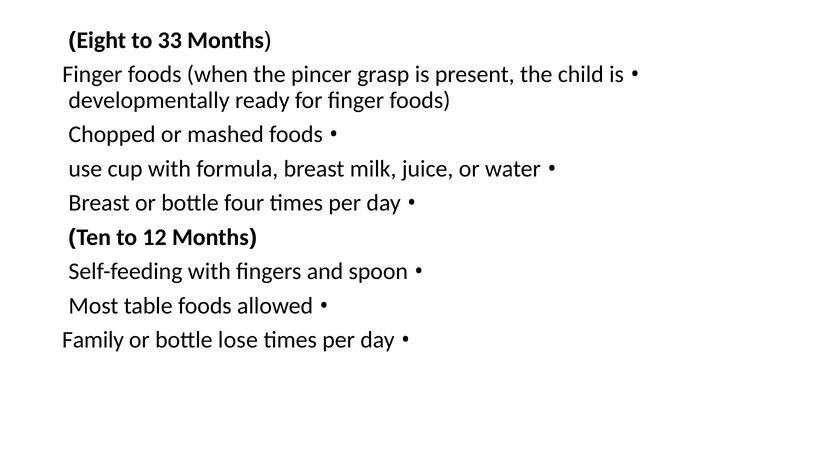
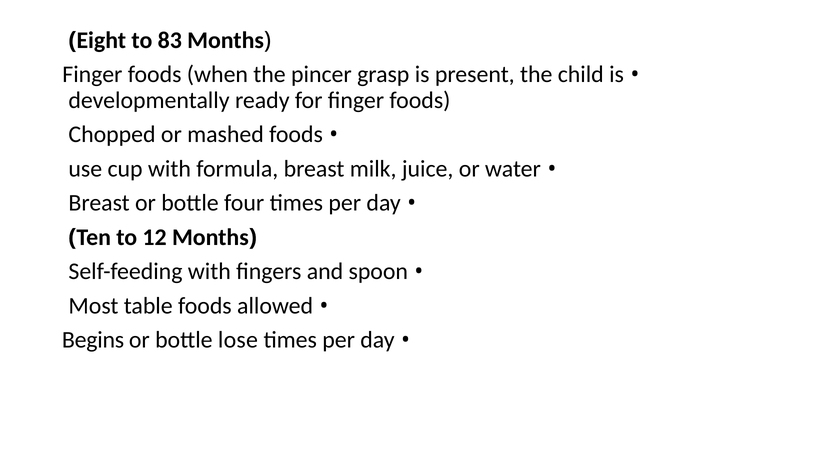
33: 33 -> 83
Family: Family -> Begins
